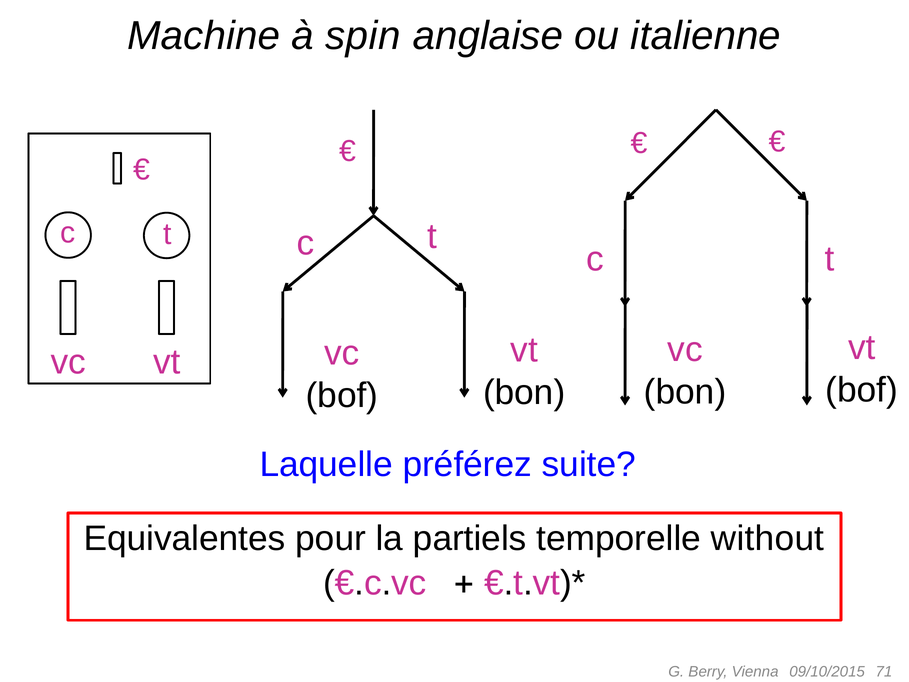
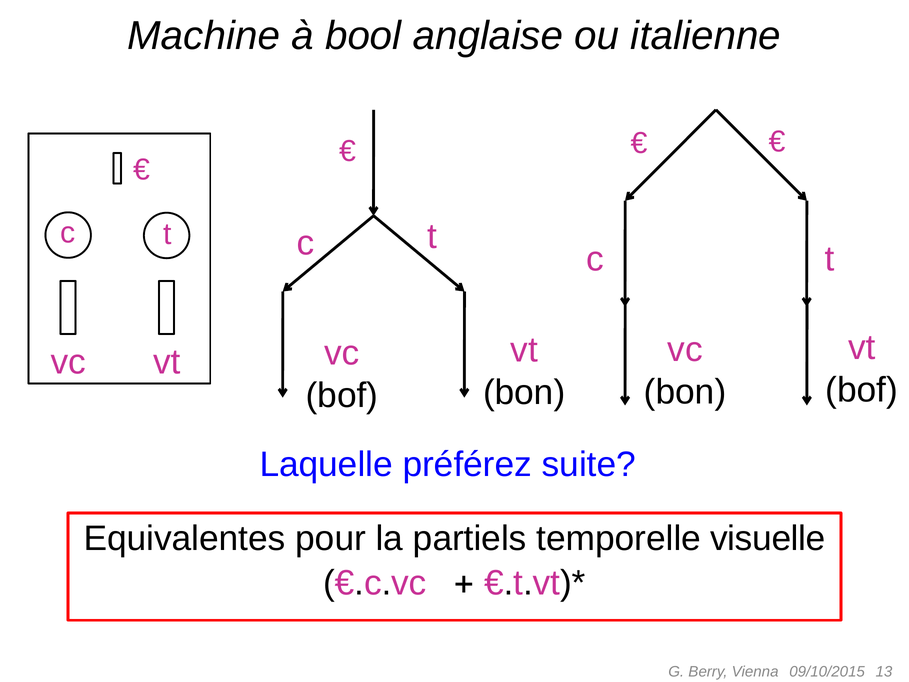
spin: spin -> bool
without: without -> visuelle
71: 71 -> 13
